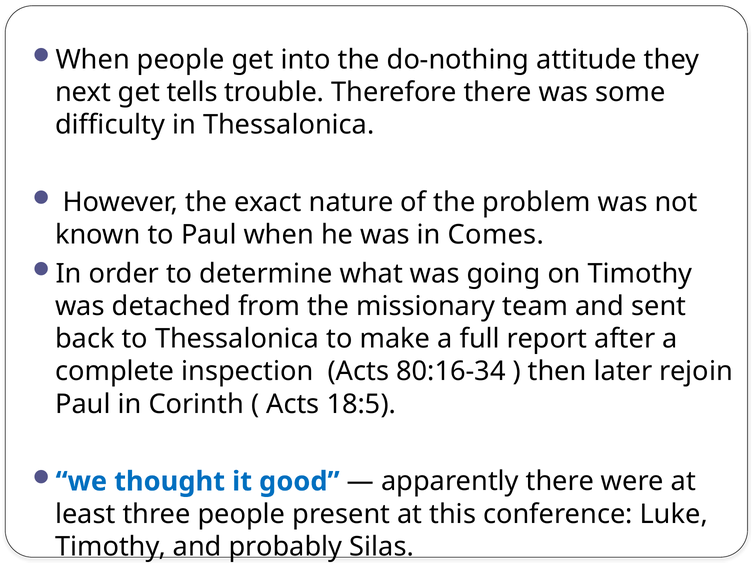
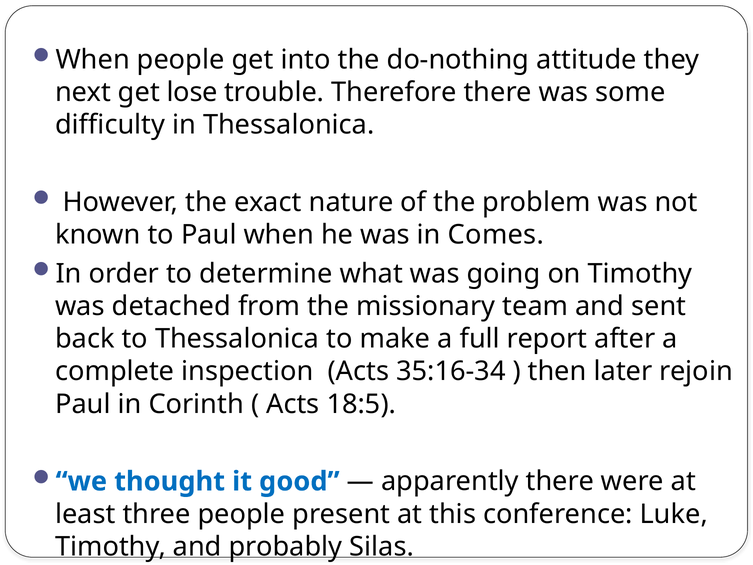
tells: tells -> lose
80:16-34: 80:16-34 -> 35:16-34
